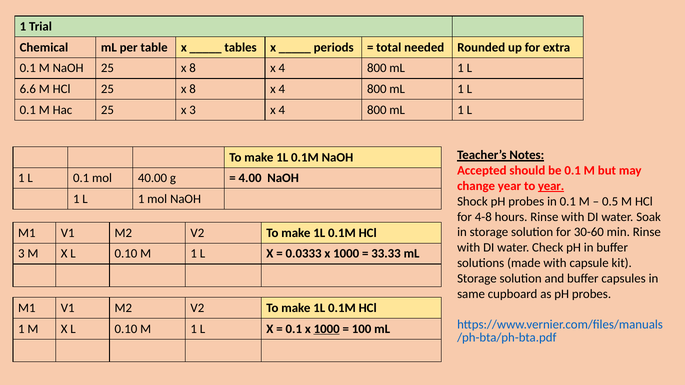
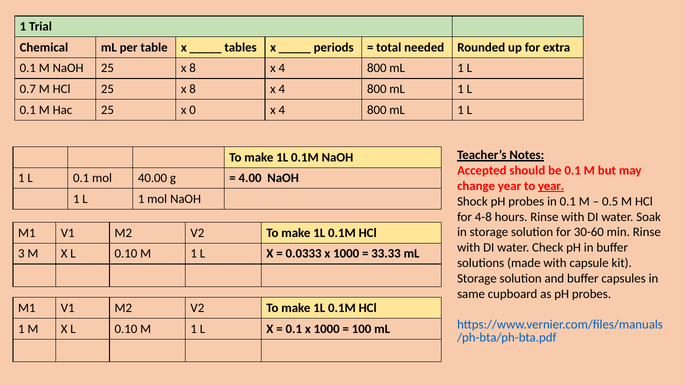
6.6: 6.6 -> 0.7
x 3: 3 -> 0
1000 at (327, 329) underline: present -> none
